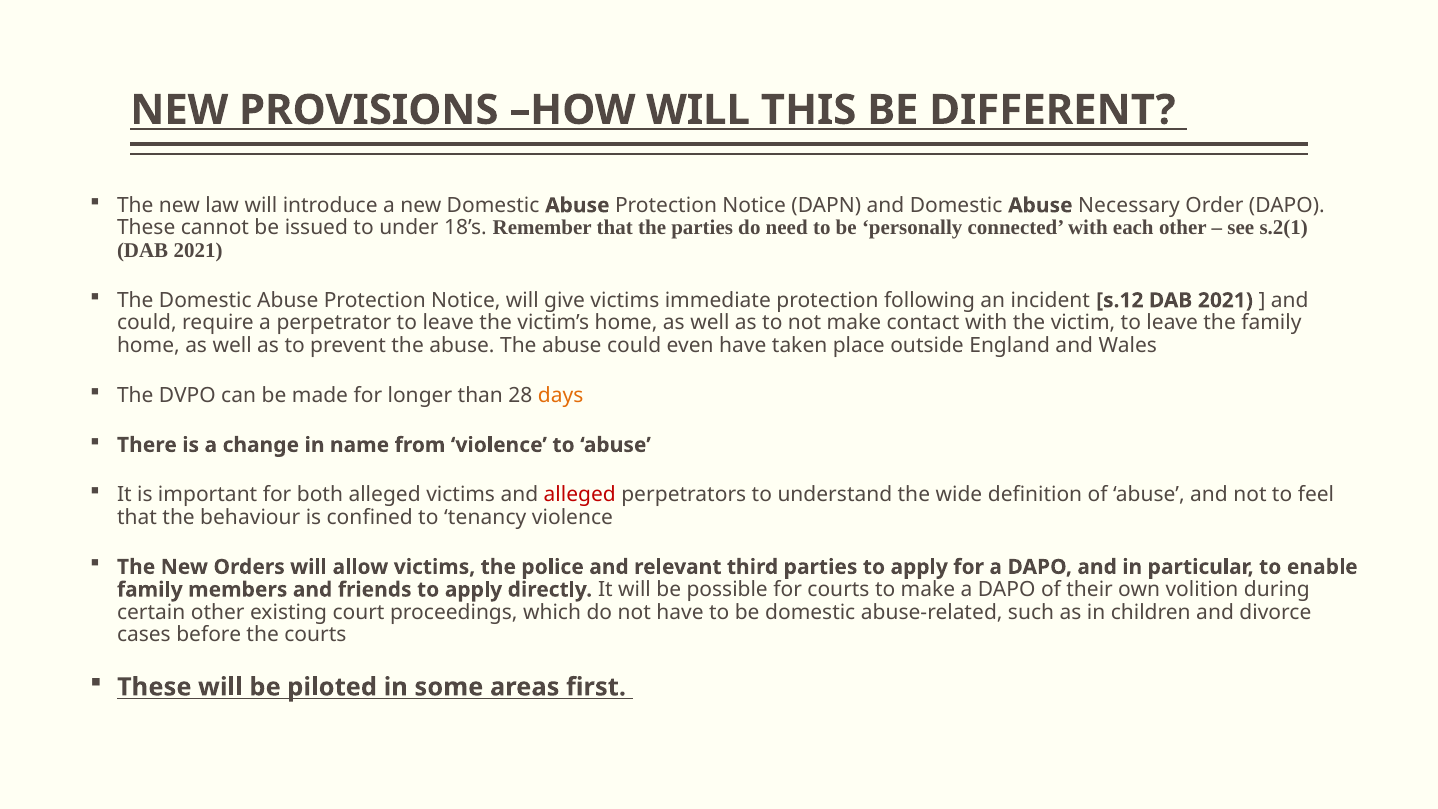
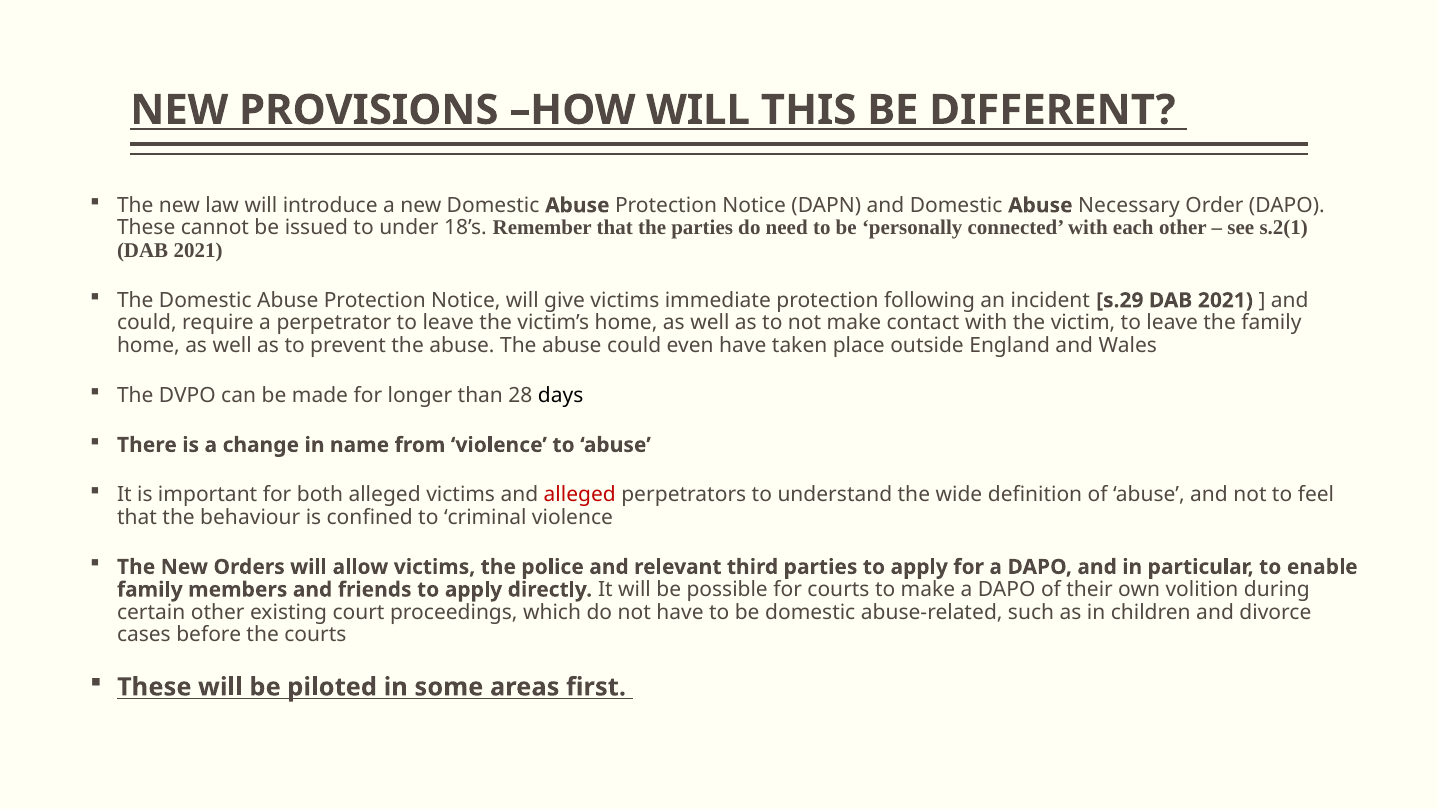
s.12: s.12 -> s.29
days colour: orange -> black
tenancy: tenancy -> criminal
